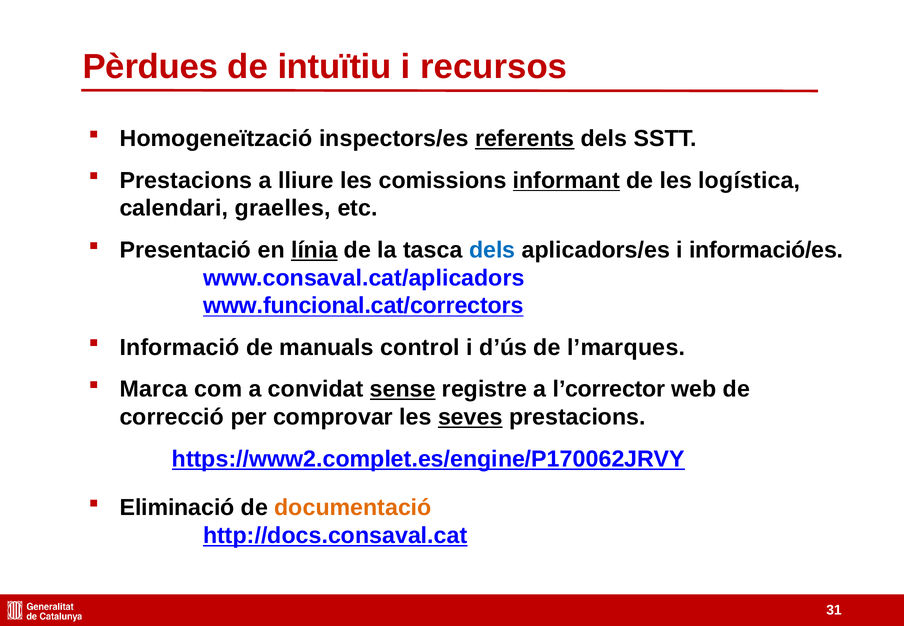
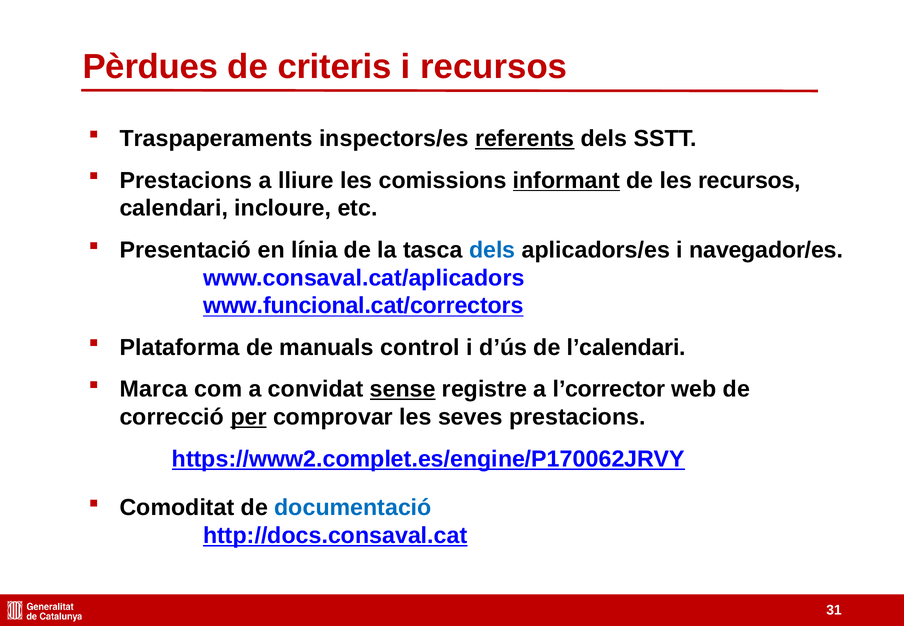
intuïtiu: intuïtiu -> criteris
Homogeneïtzació: Homogeneïtzació -> Traspaperaments
les logística: logística -> recursos
graelles: graelles -> incloure
línia underline: present -> none
informació/es: informació/es -> navegador/es
Informació: Informació -> Plataforma
l’marques: l’marques -> l’calendari
per underline: none -> present
seves underline: present -> none
Eliminació: Eliminació -> Comoditat
documentació colour: orange -> blue
